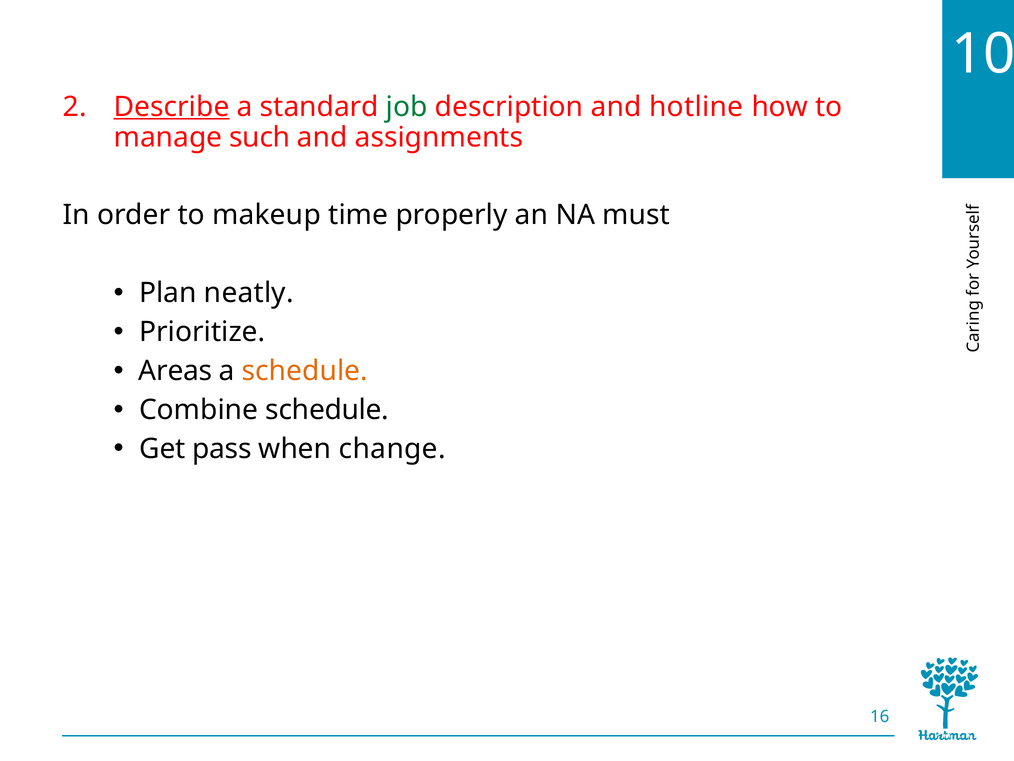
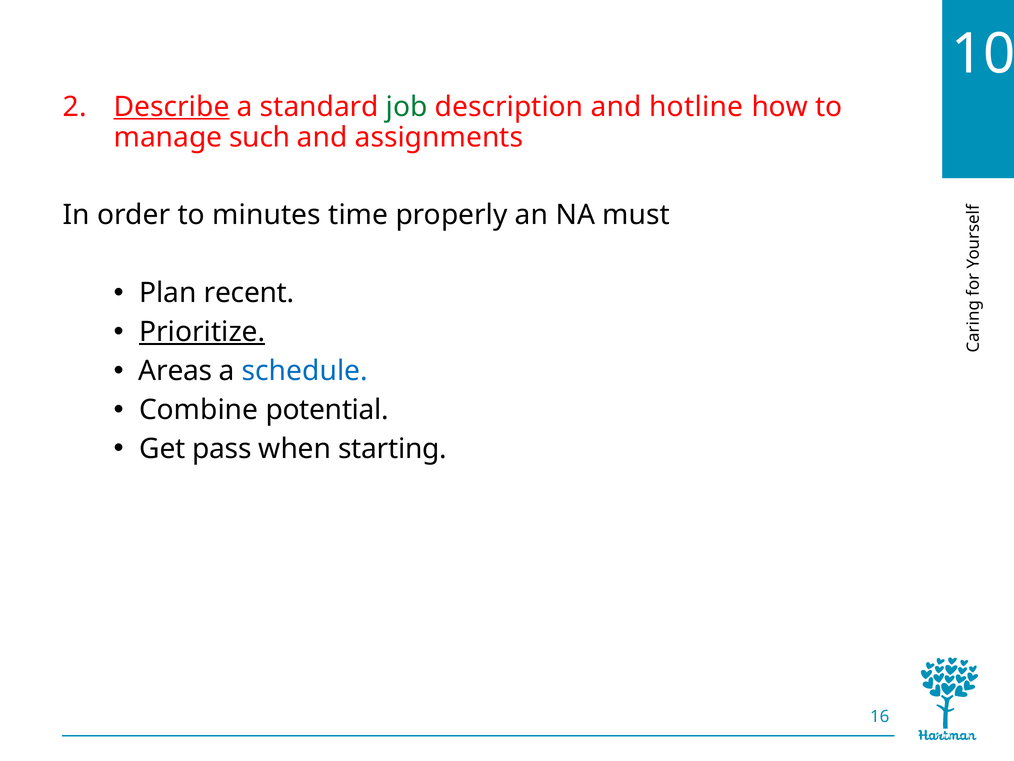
makeup: makeup -> minutes
neatly: neatly -> recent
Prioritize underline: none -> present
schedule at (305, 371) colour: orange -> blue
Combine schedule: schedule -> potential
change: change -> starting
